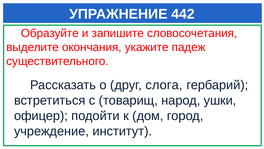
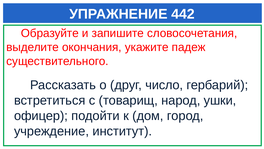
слога: слога -> число
